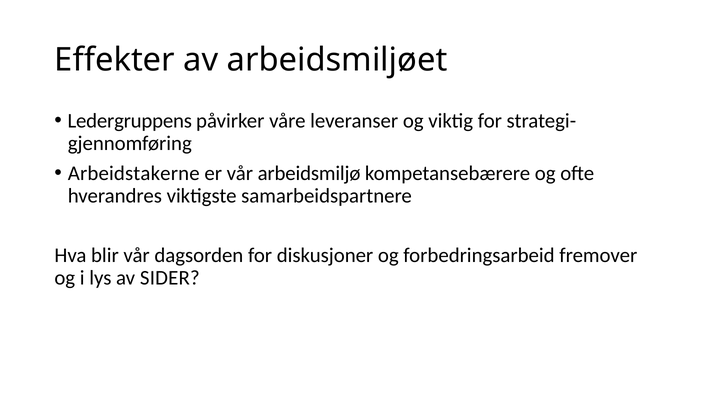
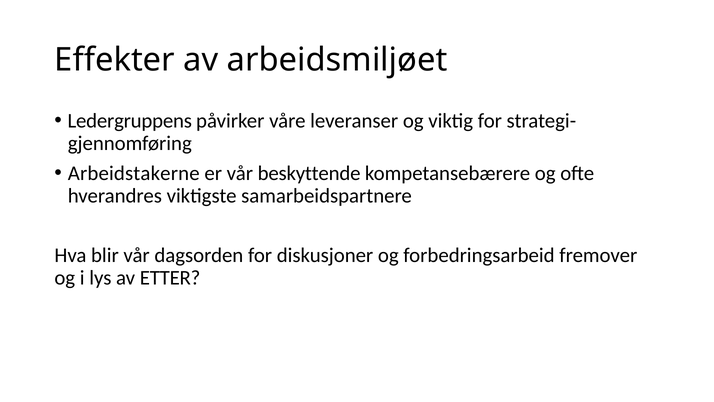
arbeidsmiljø: arbeidsmiljø -> beskyttende
SIDER: SIDER -> ETTER
